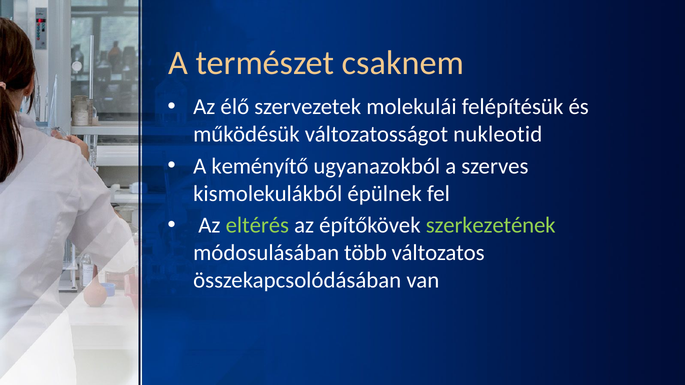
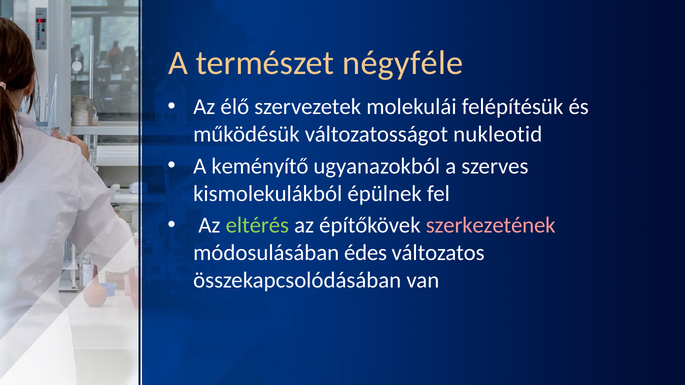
csaknem: csaknem -> négyféle
szerkezetének colour: light green -> pink
több: több -> édes
